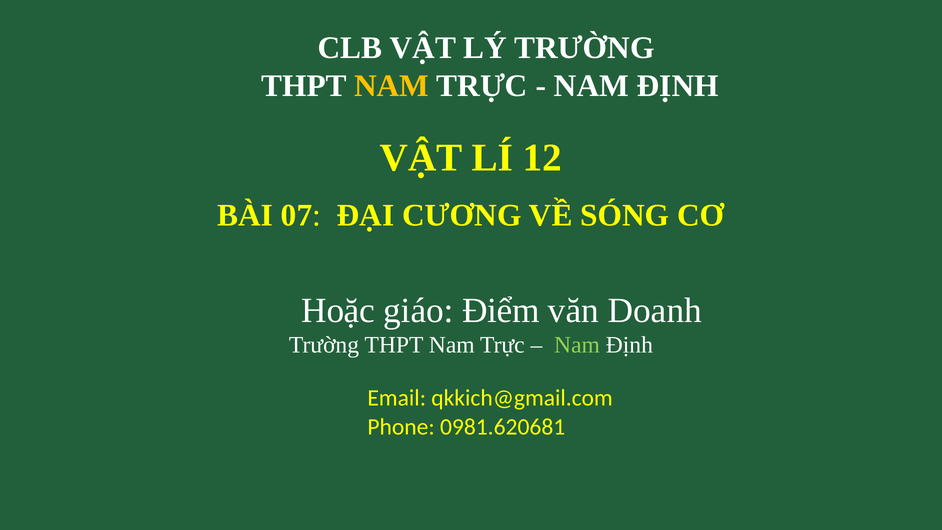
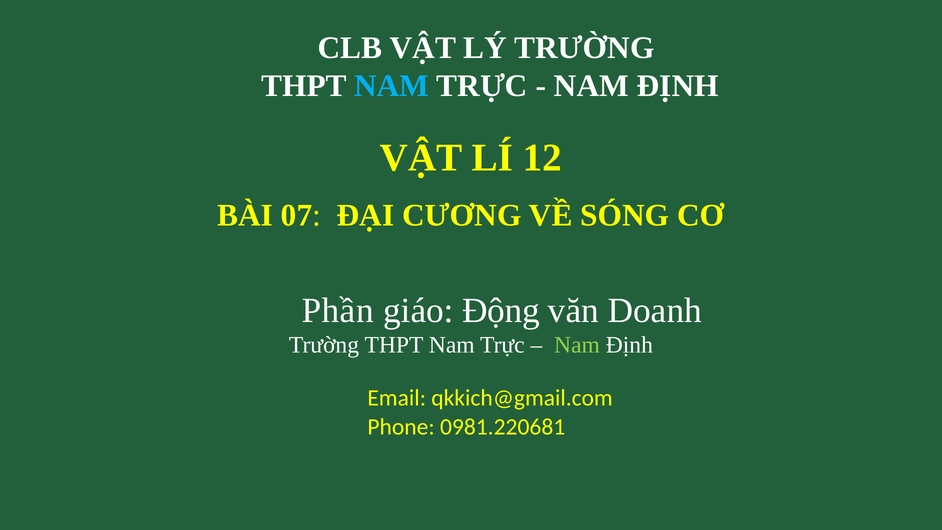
NAM at (392, 86) colour: yellow -> light blue
Hoặc: Hoặc -> Phần
Điểm: Điểm -> Động
0981.620681: 0981.620681 -> 0981.220681
